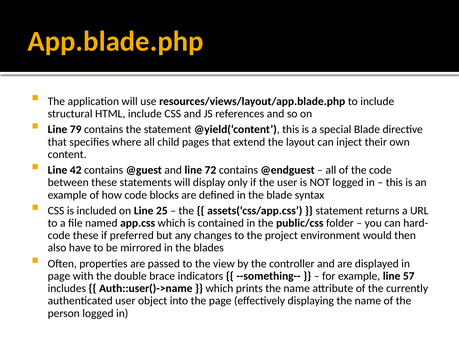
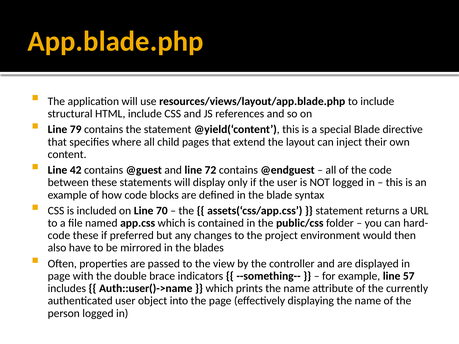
25: 25 -> 70
